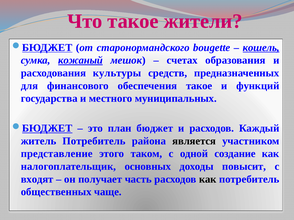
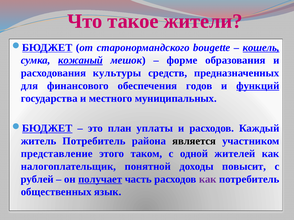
счетах: счетах -> форме
обеспечения такое: такое -> годов
функций underline: none -> present
бюджет: бюджет -> уплаты
создание: создание -> жителей
основных: основных -> понятной
входят: входят -> рублей
получает underline: none -> present
как at (208, 180) colour: black -> purple
чаще: чаще -> язык
